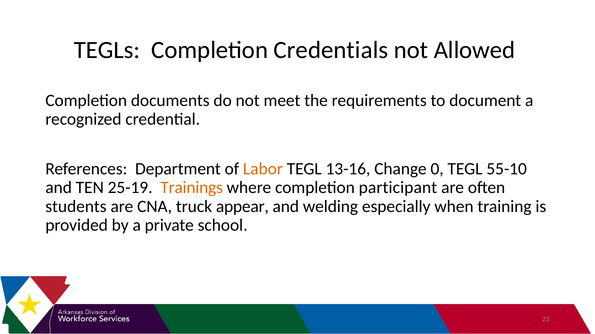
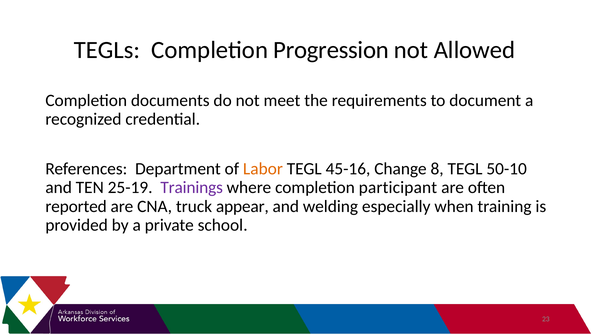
Credentials: Credentials -> Progression
13-16: 13-16 -> 45-16
0: 0 -> 8
55-10: 55-10 -> 50-10
Trainings colour: orange -> purple
students: students -> reported
